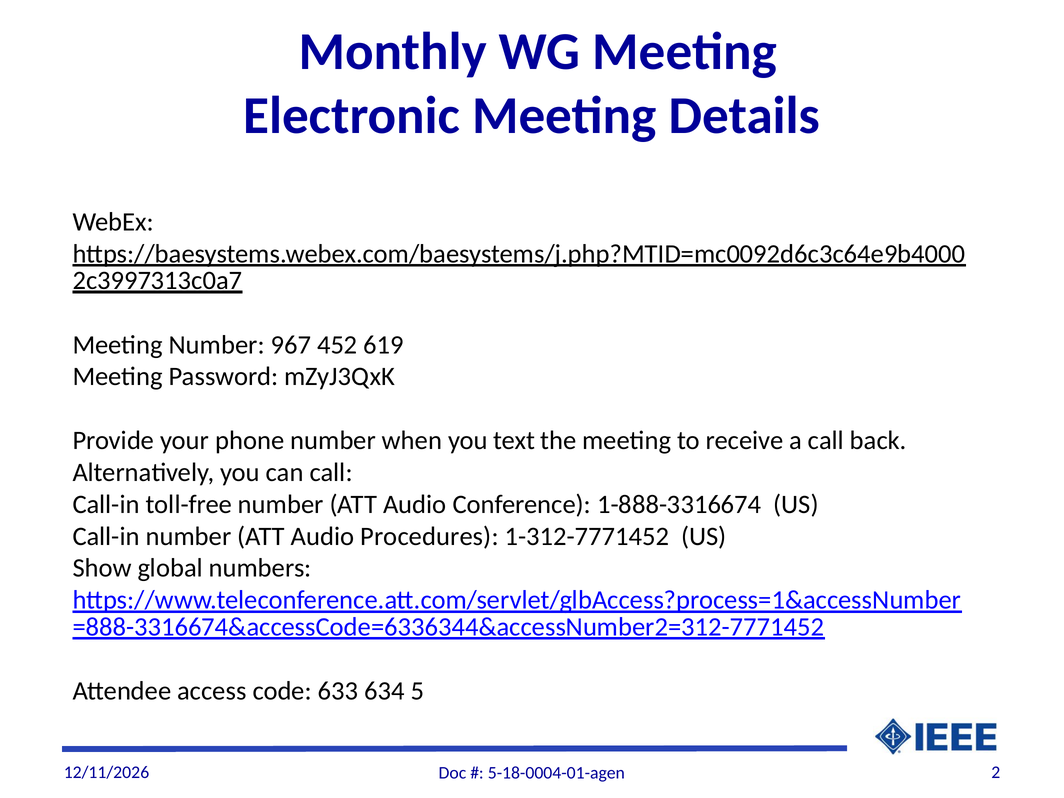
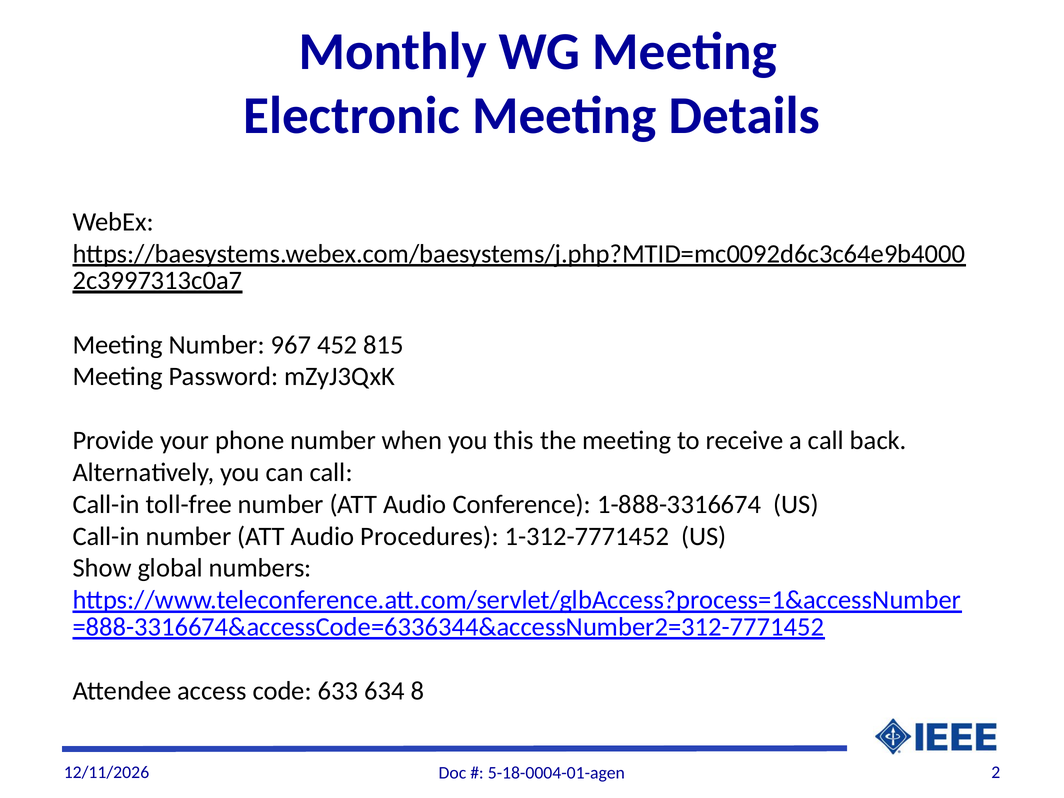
619: 619 -> 815
text: text -> this
5: 5 -> 8
